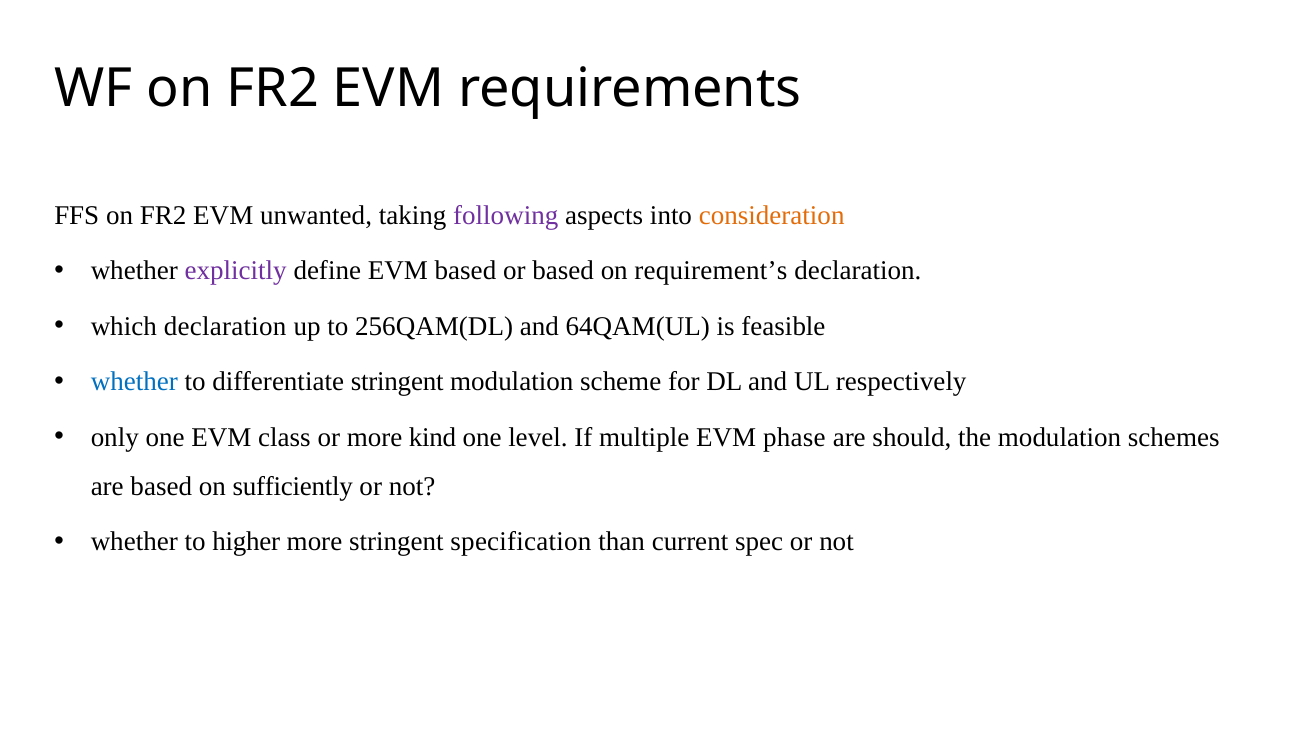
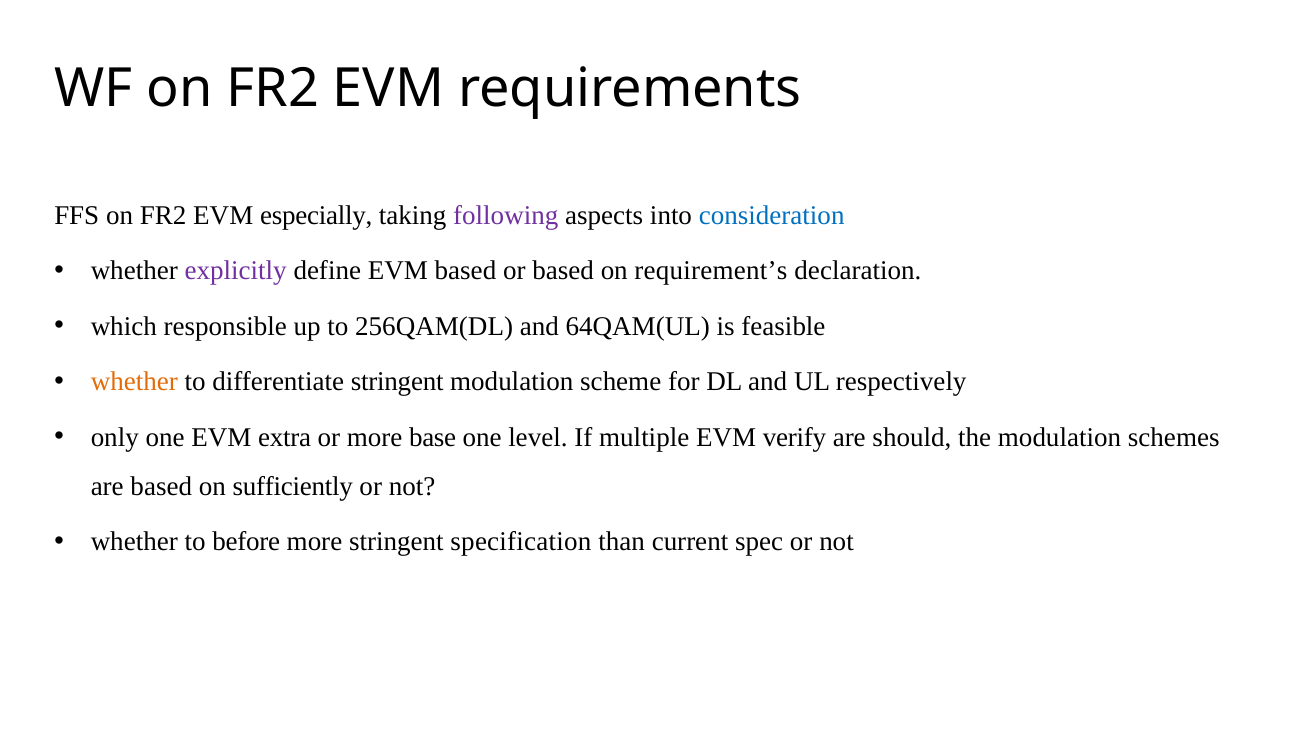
unwanted: unwanted -> especially
consideration colour: orange -> blue
which declaration: declaration -> responsible
whether at (134, 382) colour: blue -> orange
class: class -> extra
kind: kind -> base
phase: phase -> verify
higher: higher -> before
